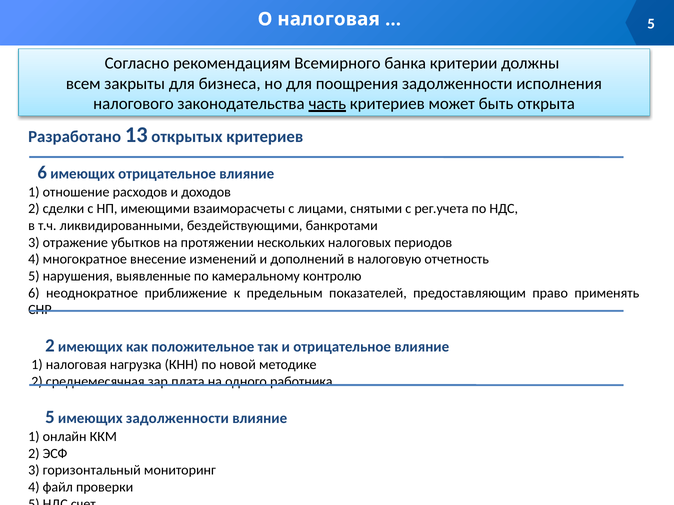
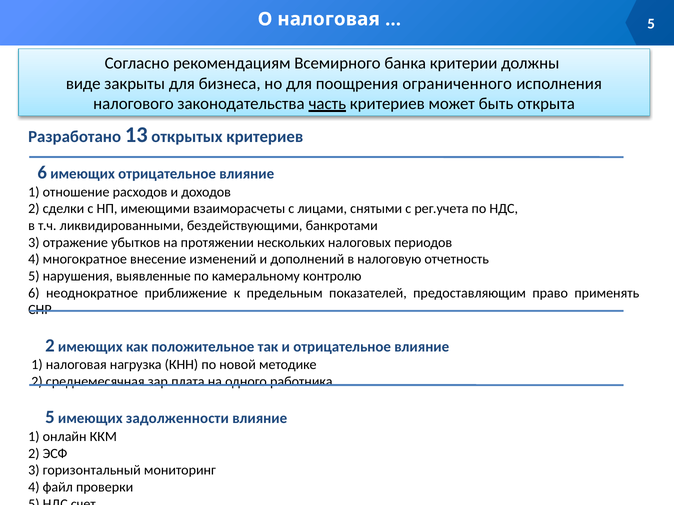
всем: всем -> виде
поощрения задолженности: задолженности -> ограниченного
